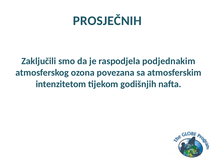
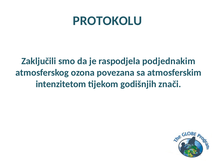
PROSJEČNIH: PROSJEČNIH -> PROTOKOLU
nafta: nafta -> znači
